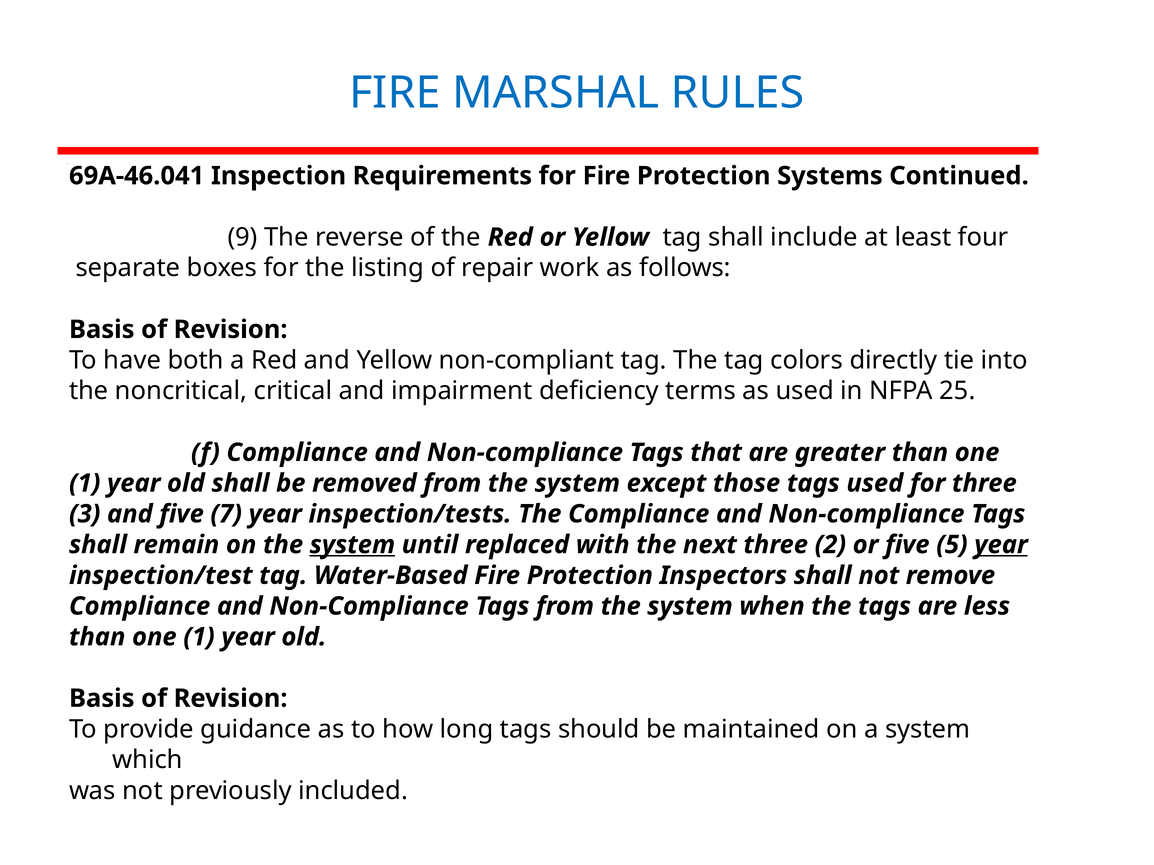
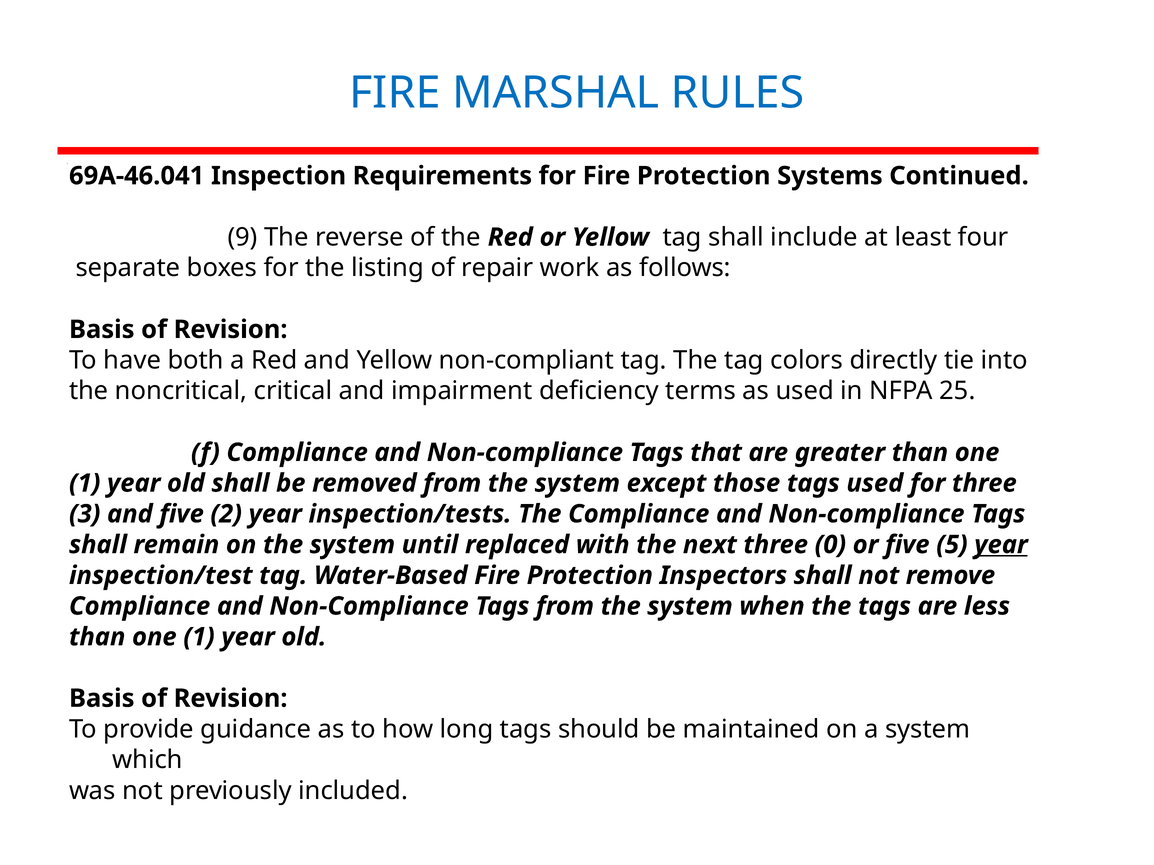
7: 7 -> 2
system at (352, 545) underline: present -> none
2: 2 -> 0
